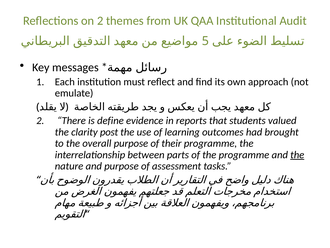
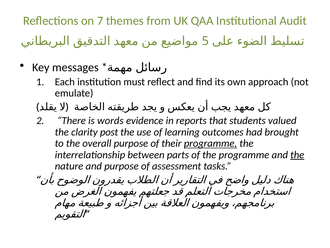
on 2: 2 -> 7
define: define -> words
programme at (210, 143) underline: none -> present
